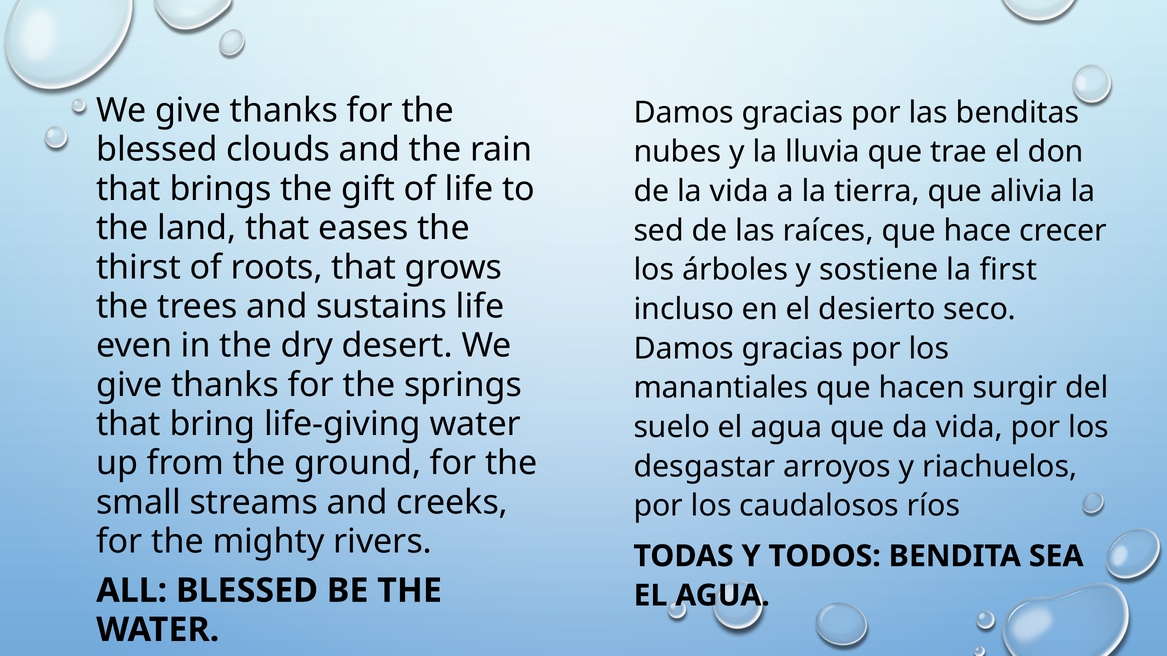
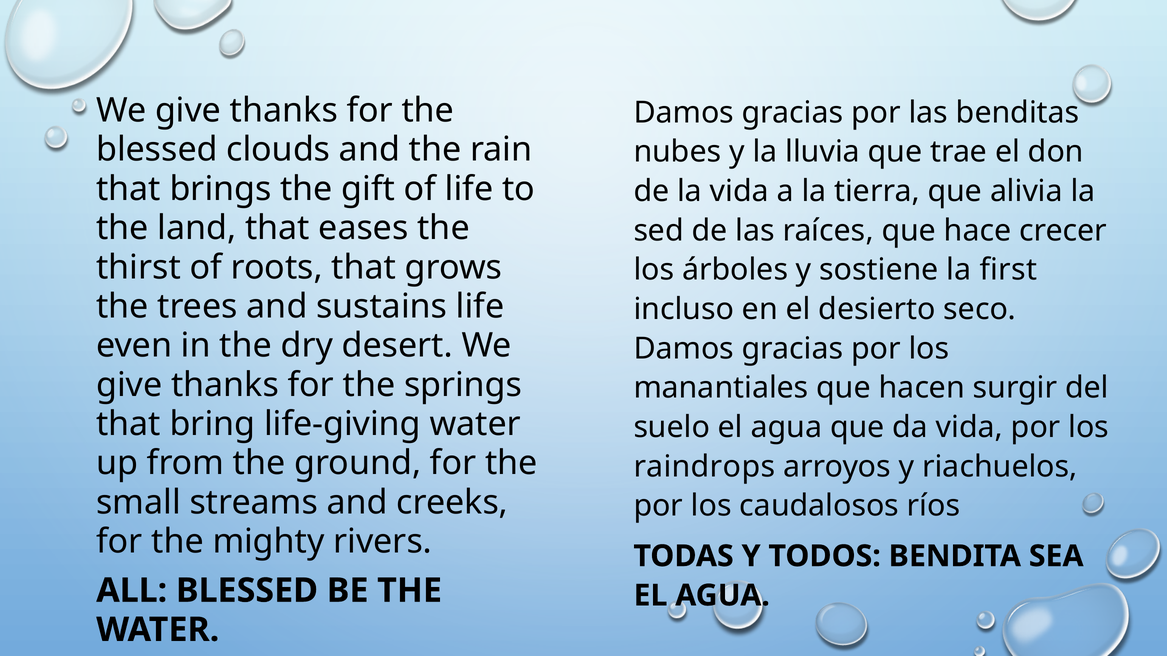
desgastar: desgastar -> raindrops
